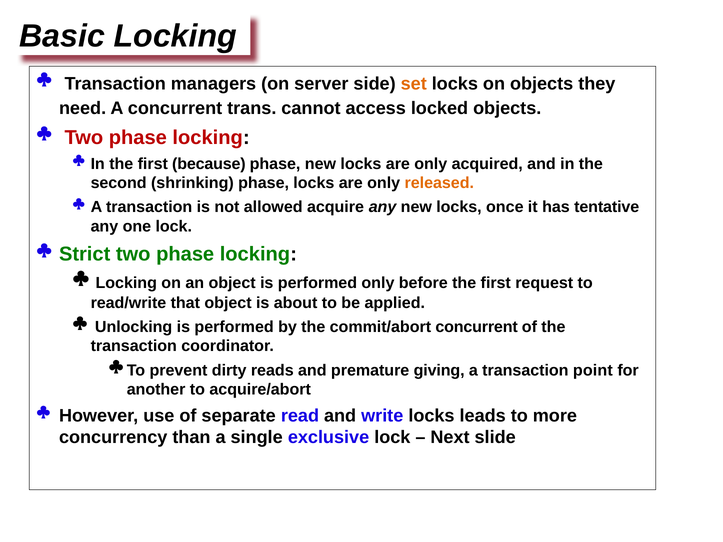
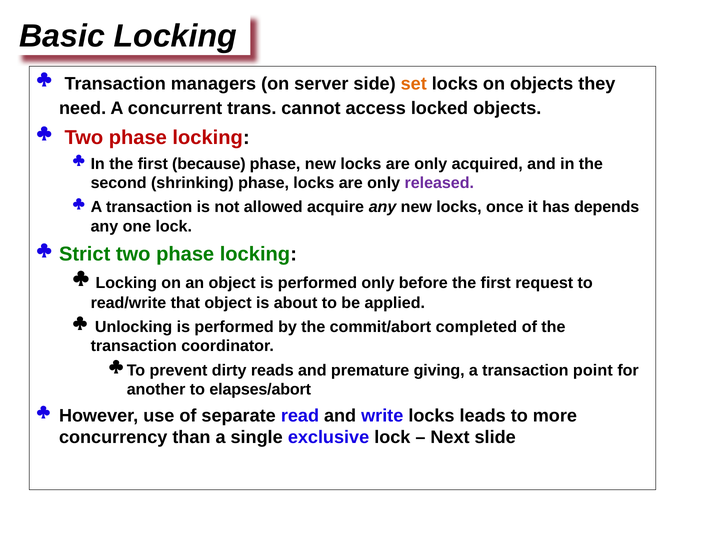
released colour: orange -> purple
tentative: tentative -> depends
commit/abort concurrent: concurrent -> completed
acquire/abort: acquire/abort -> elapses/abort
